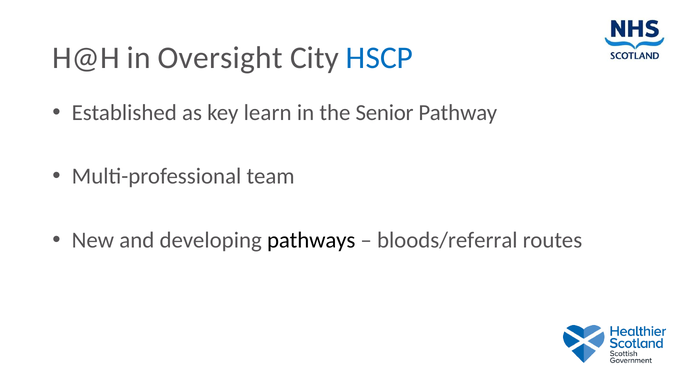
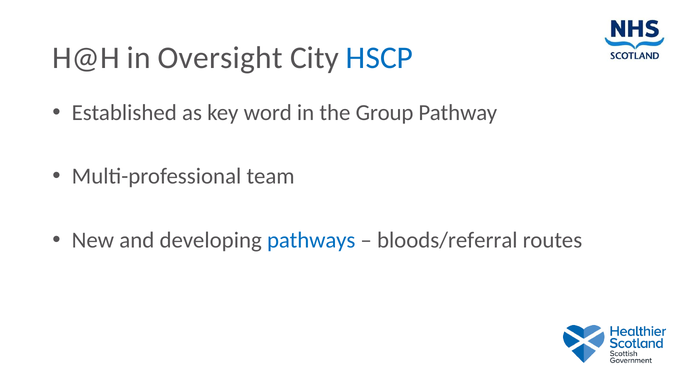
learn: learn -> word
Senior: Senior -> Group
pathways colour: black -> blue
